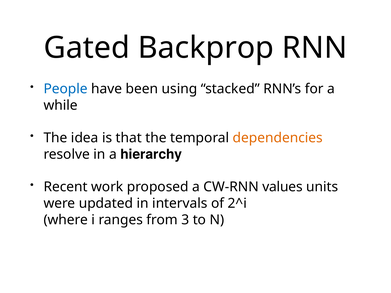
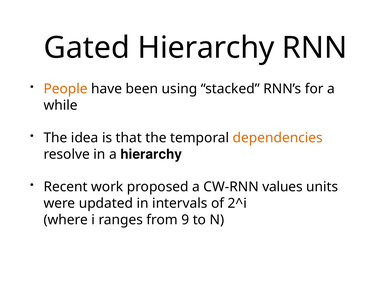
Gated Backprop: Backprop -> Hierarchy
People colour: blue -> orange
3: 3 -> 9
